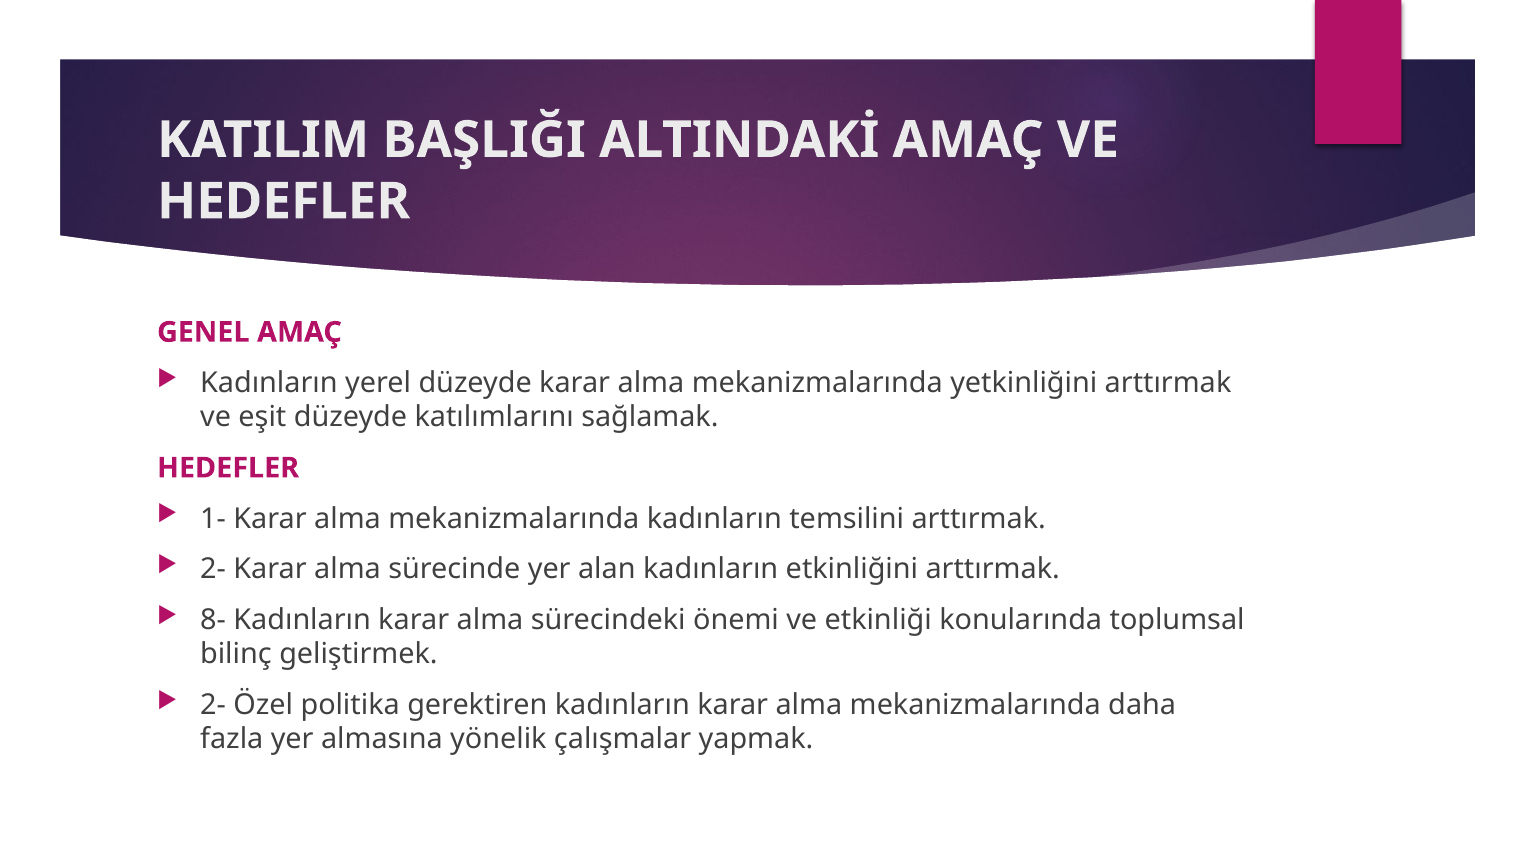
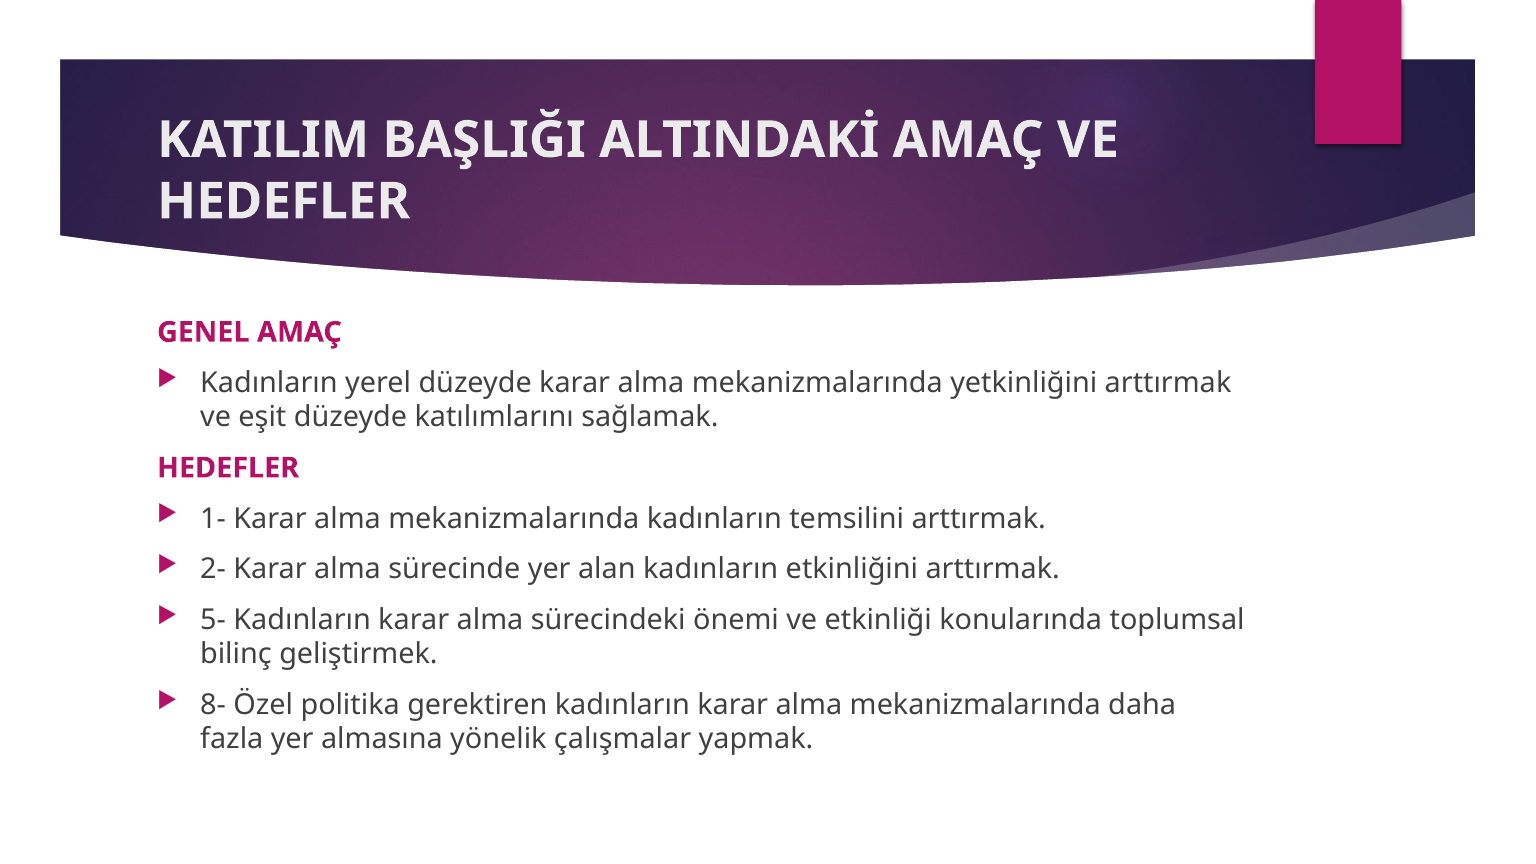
8-: 8- -> 5-
2- at (213, 705): 2- -> 8-
